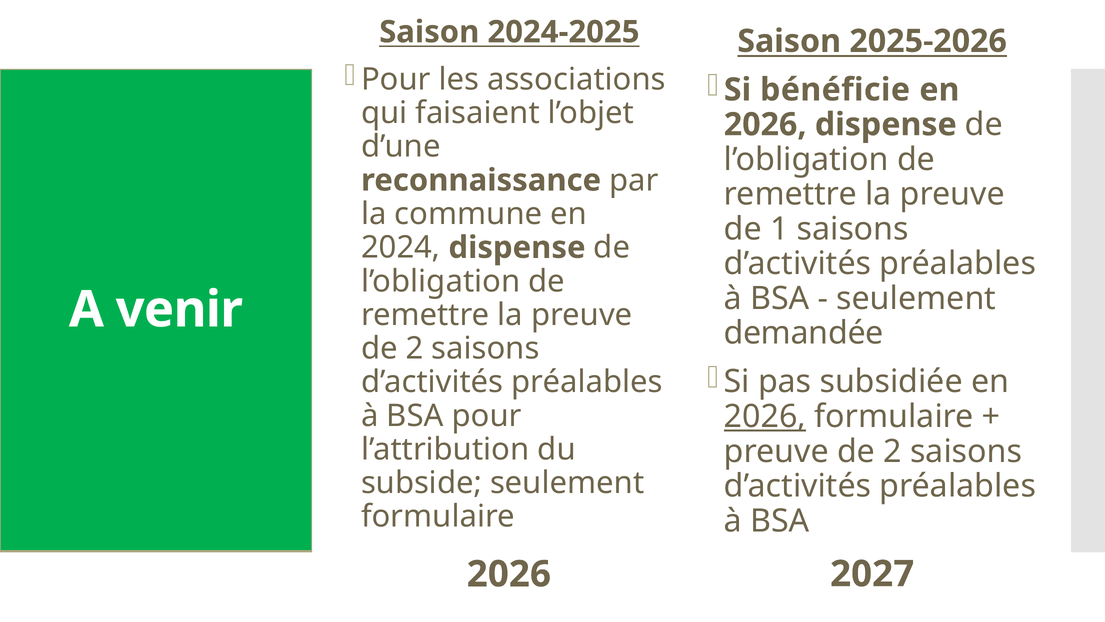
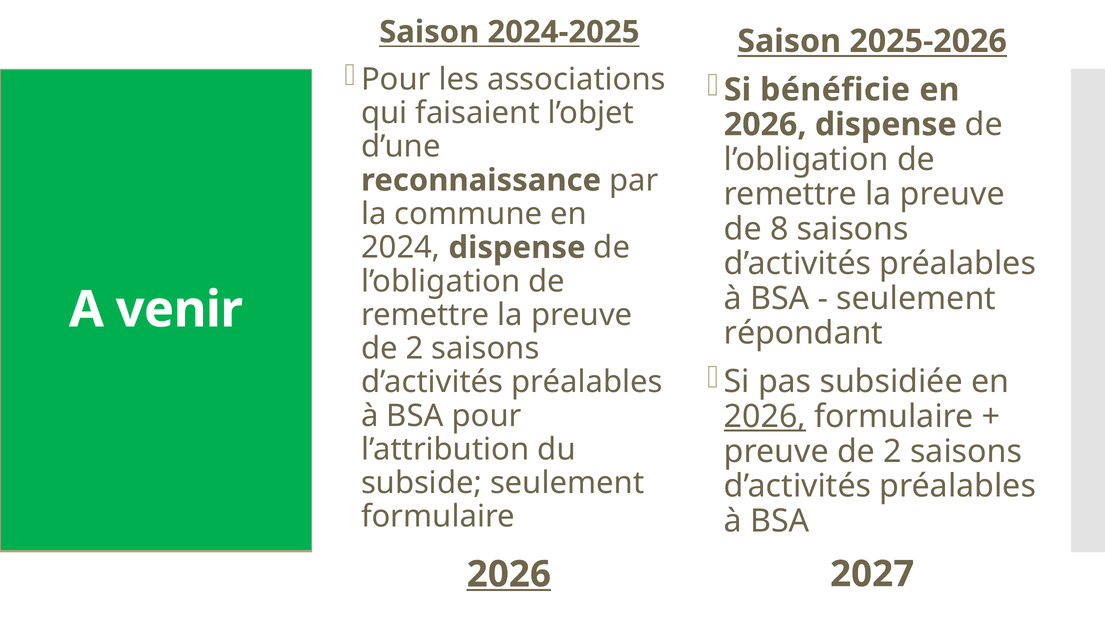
1: 1 -> 8
demandée: demandée -> répondant
2026 at (509, 574) underline: none -> present
